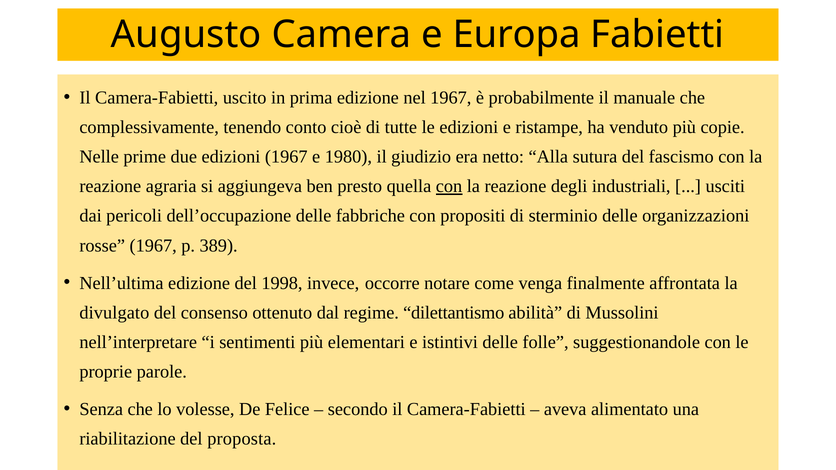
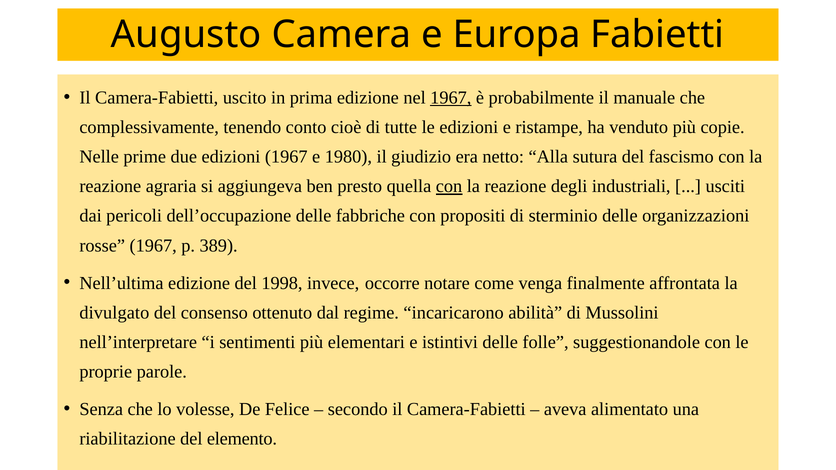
1967 at (451, 98) underline: none -> present
dilettantismo: dilettantismo -> incaricarono
proposta: proposta -> elemento
